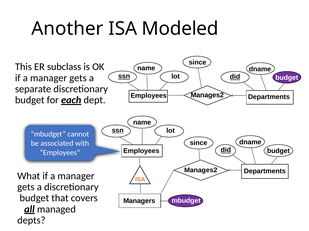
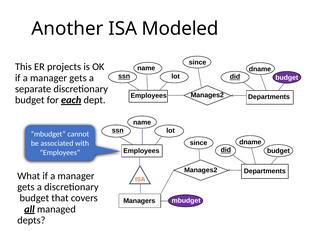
subclass: subclass -> projects
